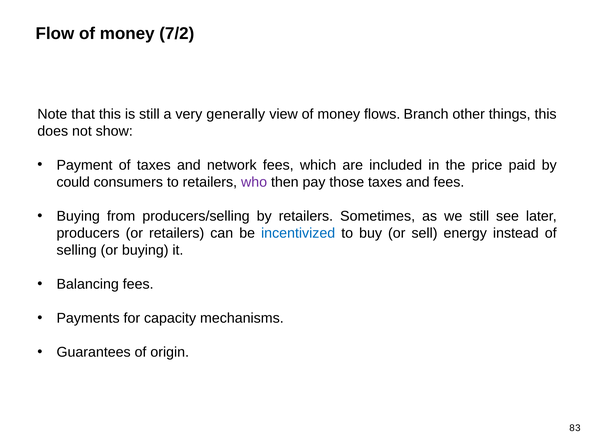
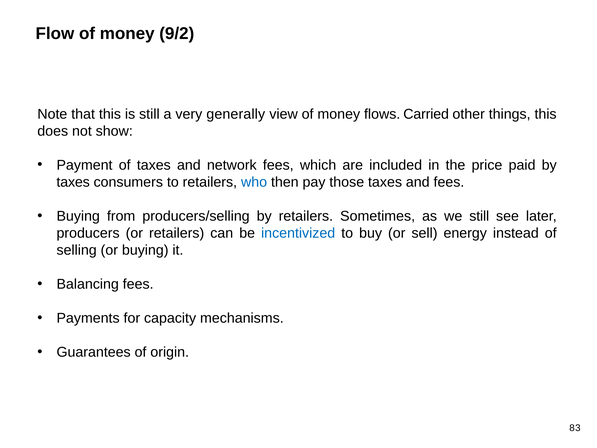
7/2: 7/2 -> 9/2
Branch: Branch -> Carried
could at (73, 182): could -> taxes
who colour: purple -> blue
